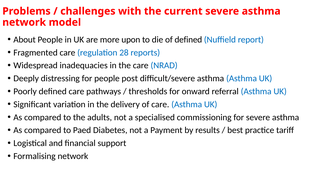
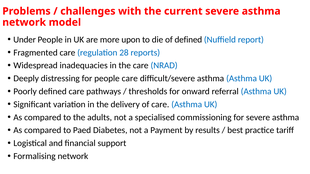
About: About -> Under
people post: post -> care
